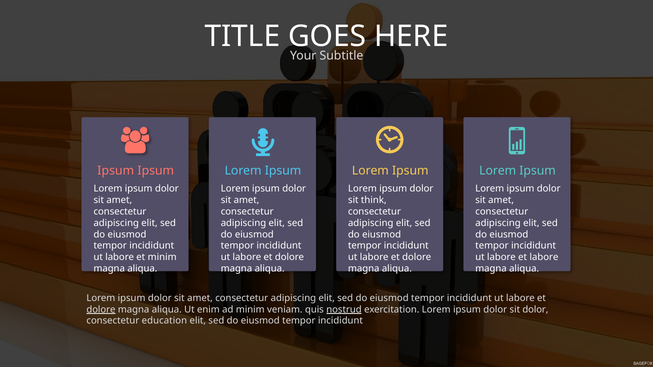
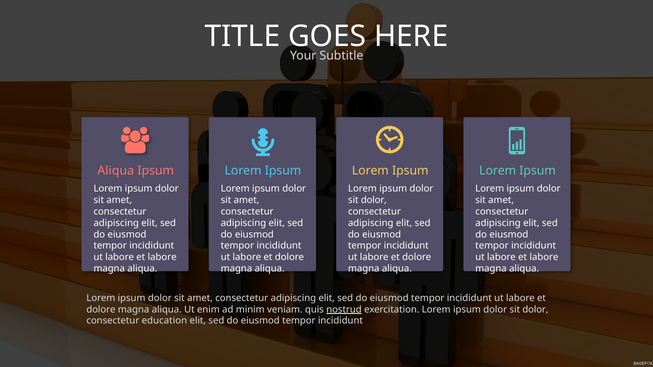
Ipsum at (116, 171): Ipsum -> Aliqua
think at (374, 200): think -> dolor
minim at (162, 257): minim -> labore
dolore at (101, 310) underline: present -> none
